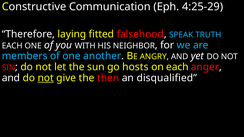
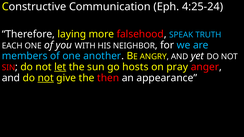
4:25-29: 4:25-29 -> 4:25-24
fitted: fitted -> more
let underline: none -> present
on each: each -> pray
disqualified: disqualified -> appearance
